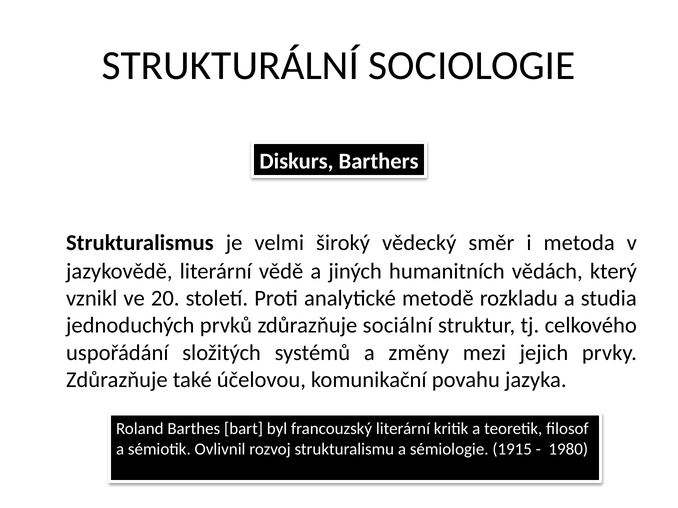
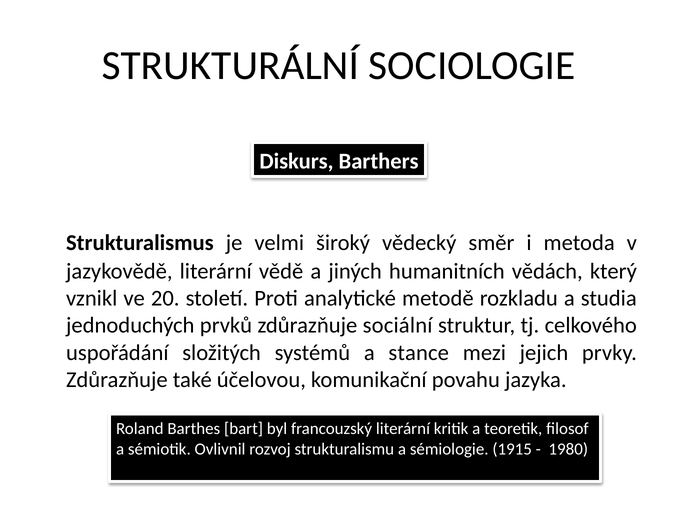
změny: změny -> stance
